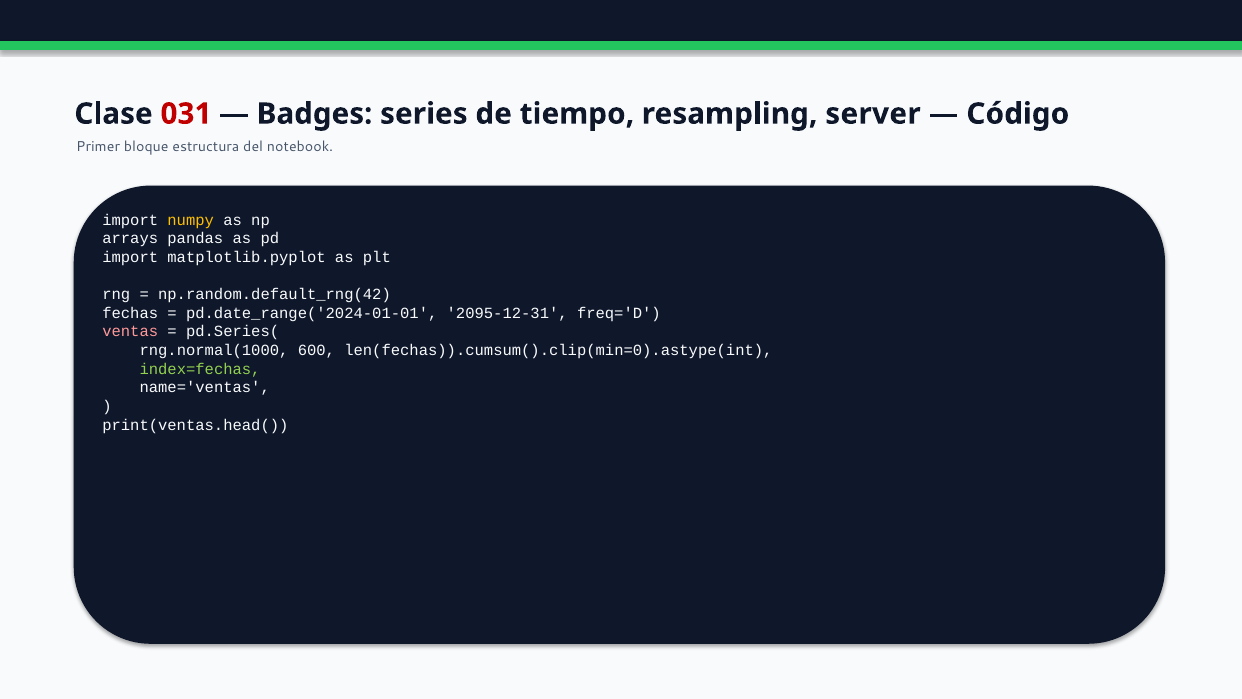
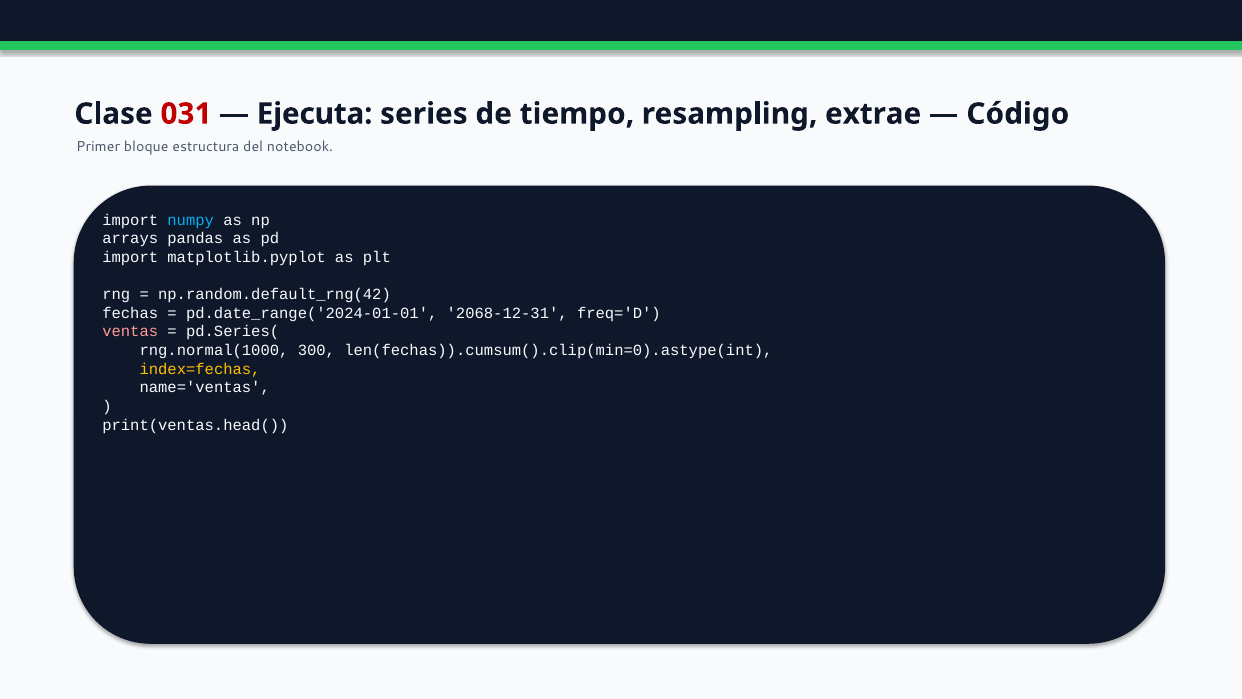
Badges: Badges -> Ejecuta
server: server -> extrae
numpy colour: yellow -> light blue
2095-12-31: 2095-12-31 -> 2068-12-31
600: 600 -> 300
index=fechas colour: light green -> yellow
